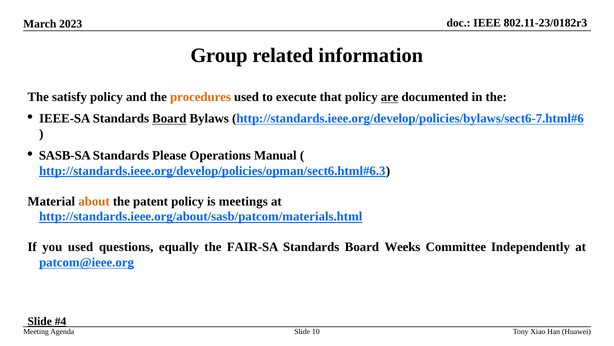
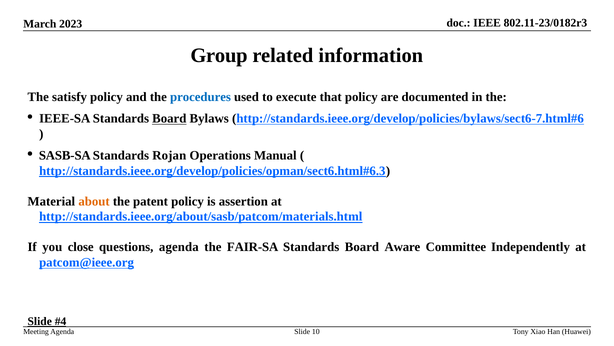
procedures colour: orange -> blue
are underline: present -> none
Please: Please -> Rojan
meetings: meetings -> assertion
you used: used -> close
questions equally: equally -> agenda
Weeks: Weeks -> Aware
